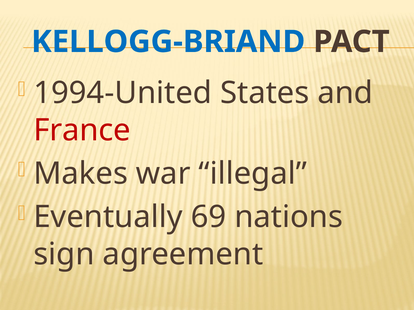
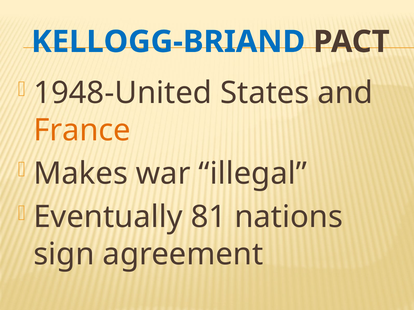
1994-United: 1994-United -> 1948-United
France colour: red -> orange
69: 69 -> 81
